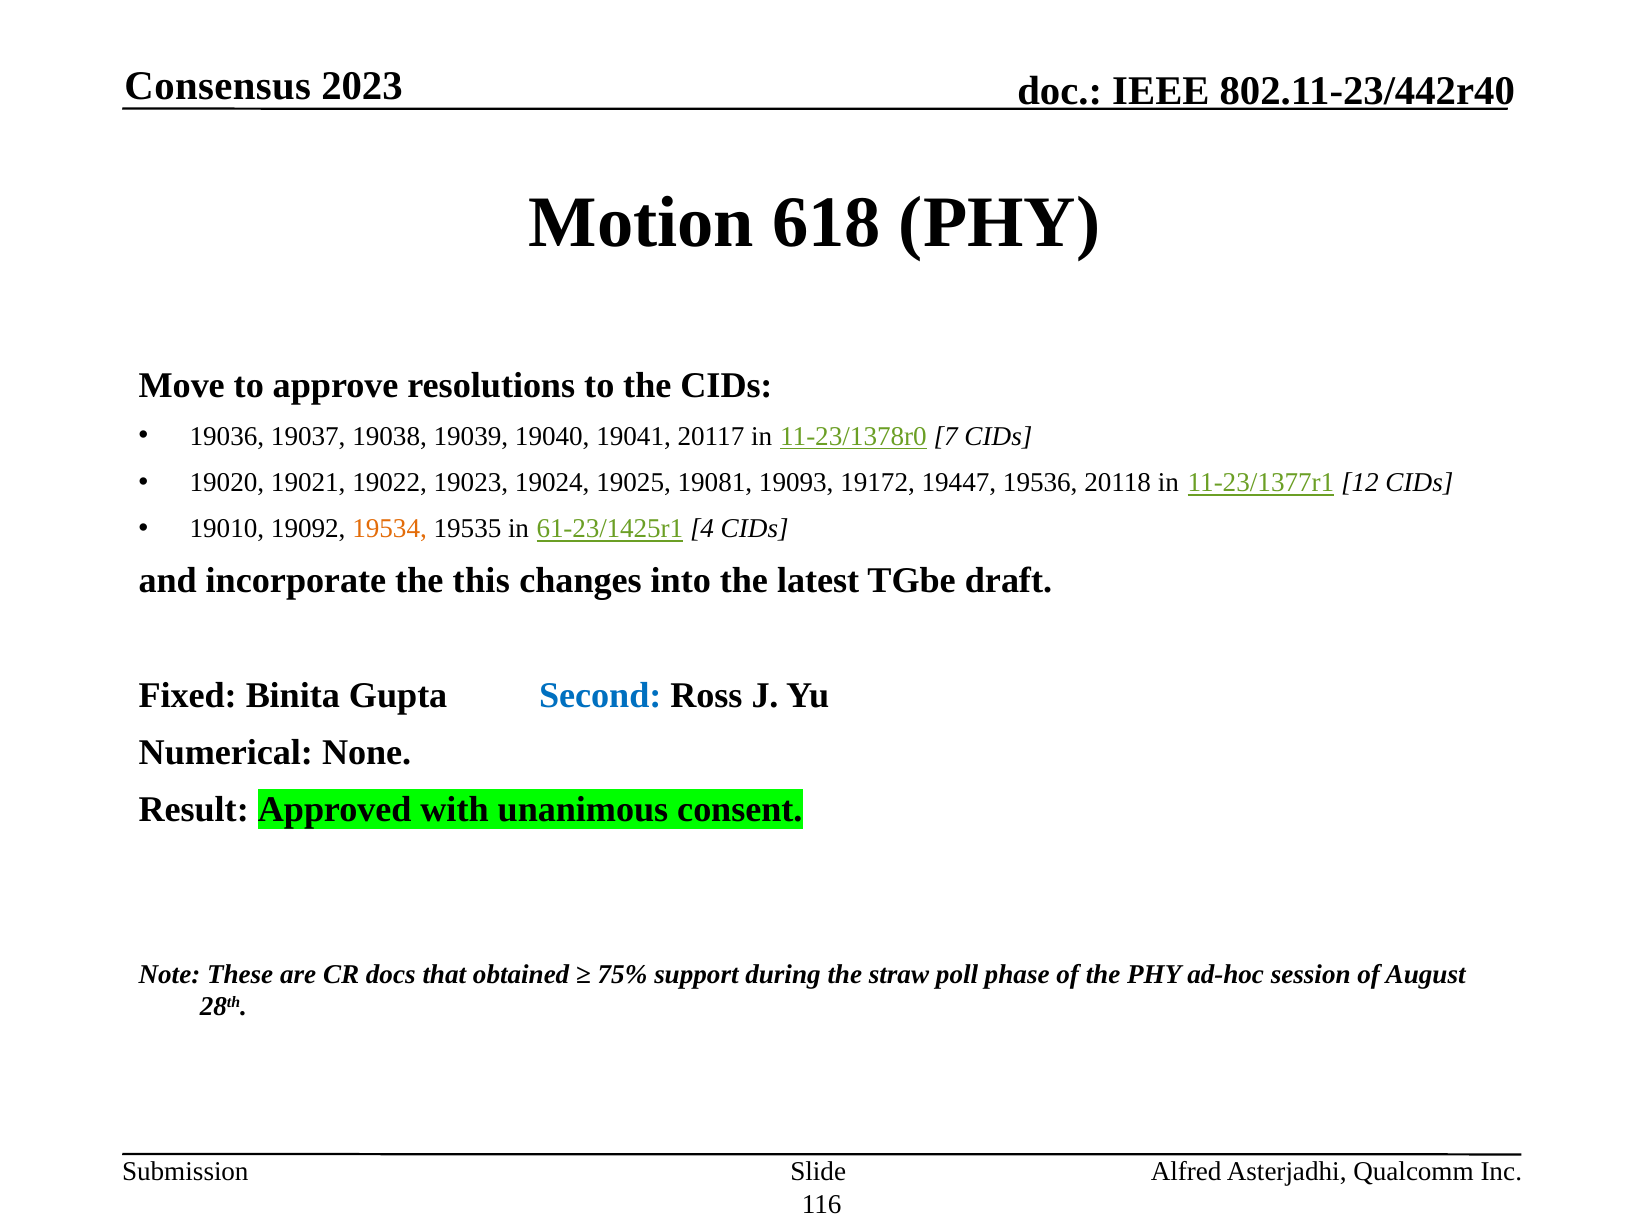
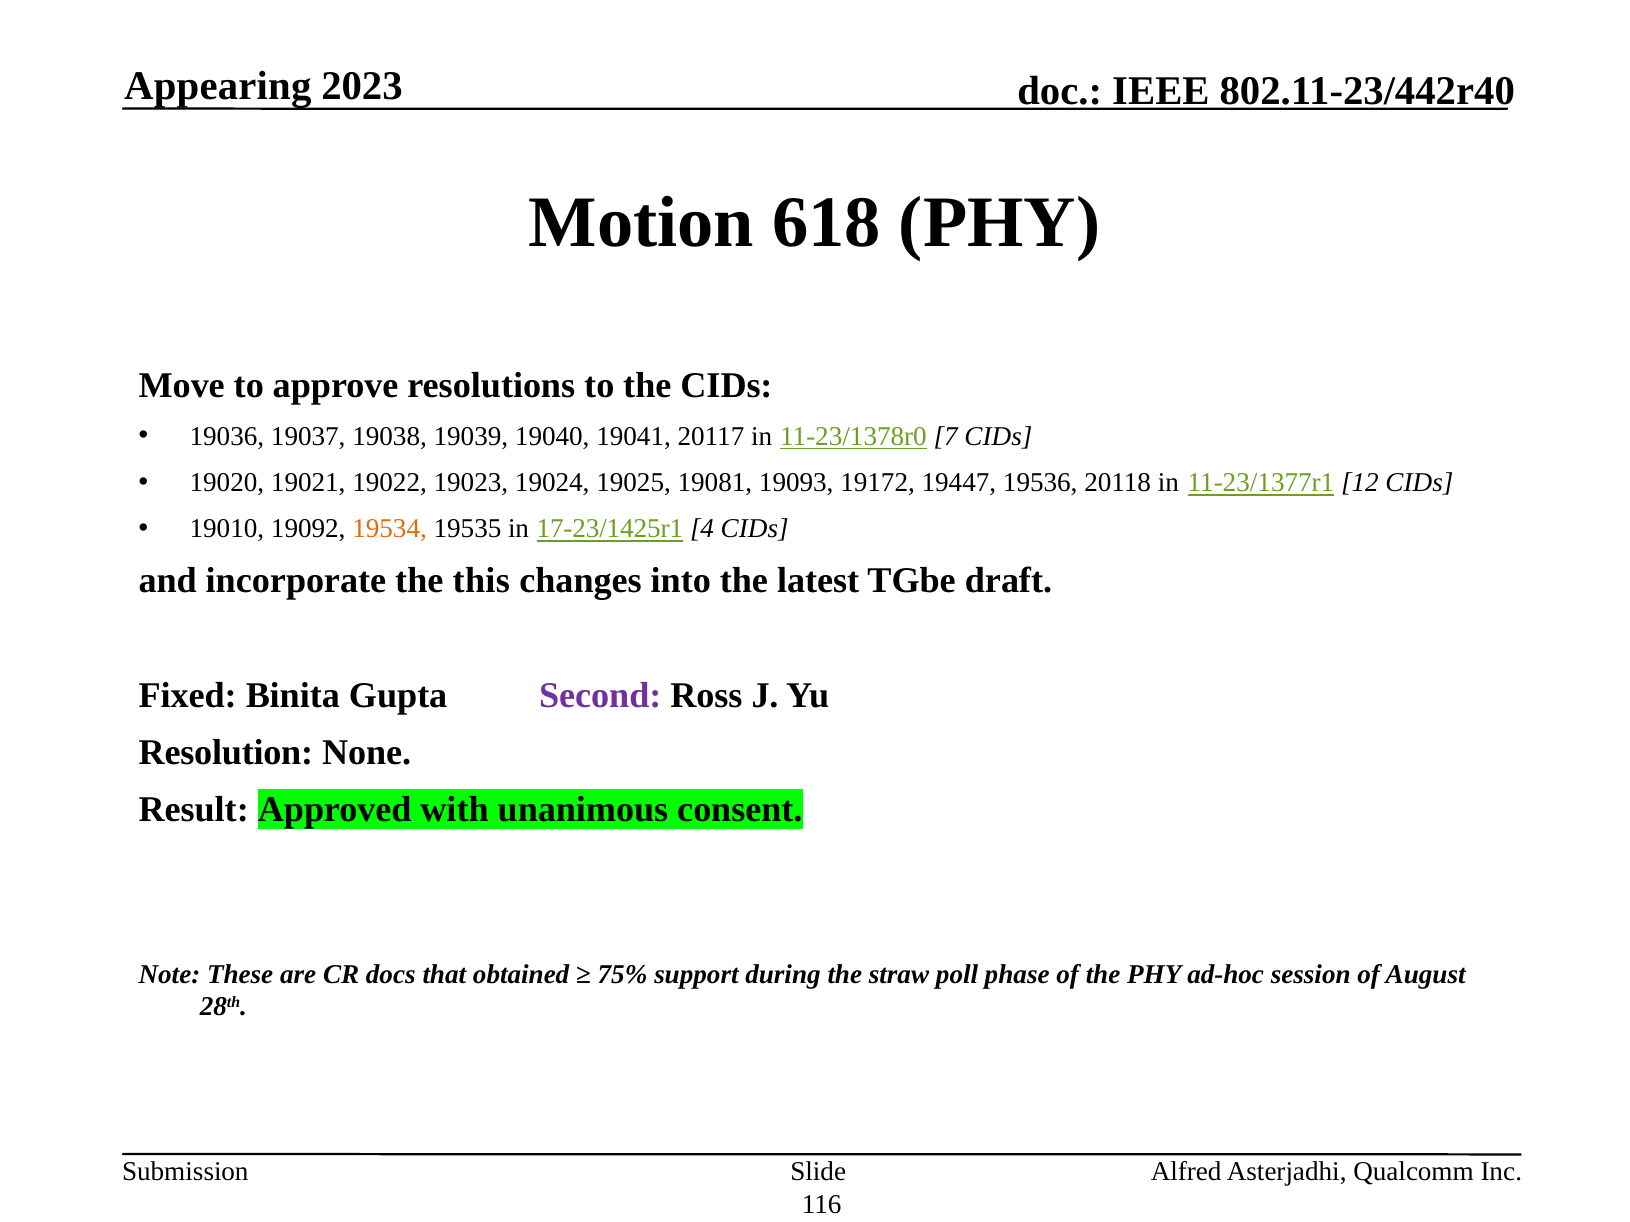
Consensus: Consensus -> Appearing
61-23/1425r1: 61-23/1425r1 -> 17-23/1425r1
Second colour: blue -> purple
Numerical: Numerical -> Resolution
